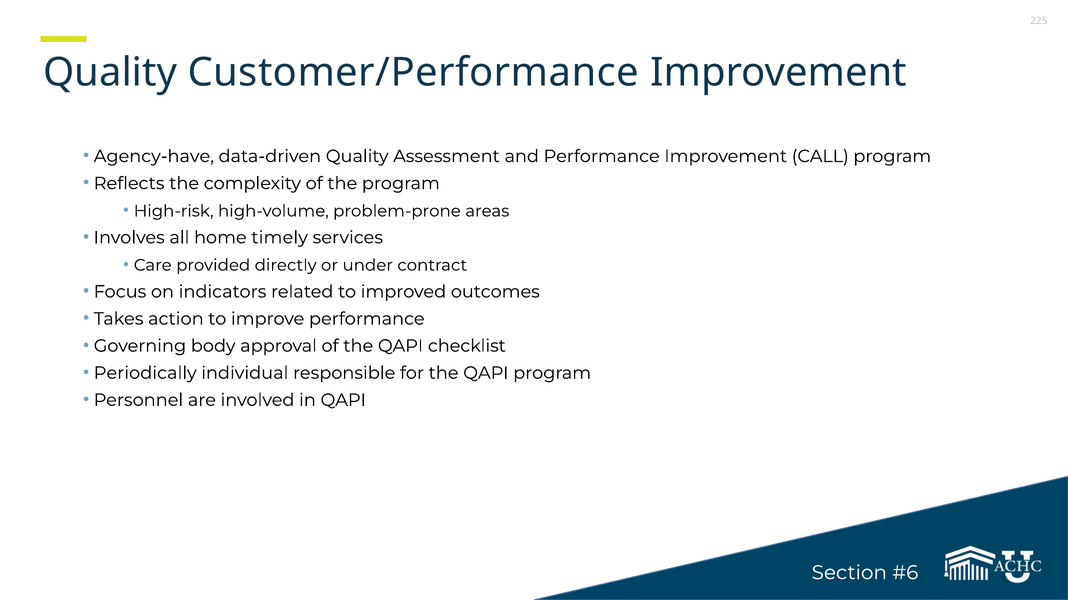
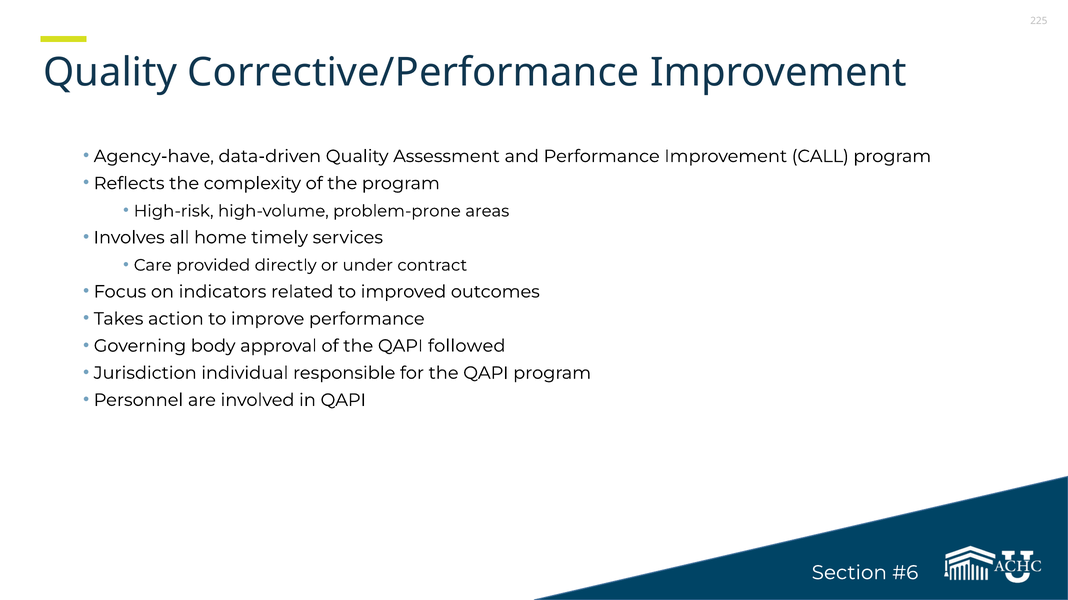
Customer/Performance: Customer/Performance -> Corrective/Performance
checklist: checklist -> followed
Periodically: Periodically -> Jurisdiction
